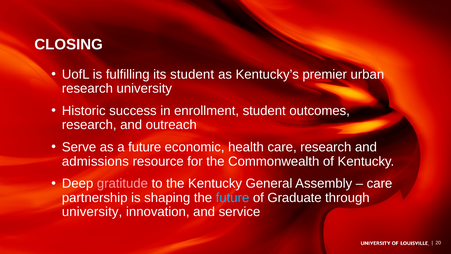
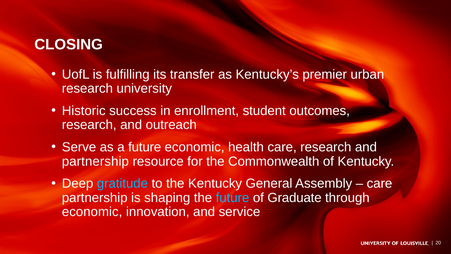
its student: student -> transfer
admissions at (95, 161): admissions -> partnership
gratitude colour: pink -> light blue
university at (92, 212): university -> economic
